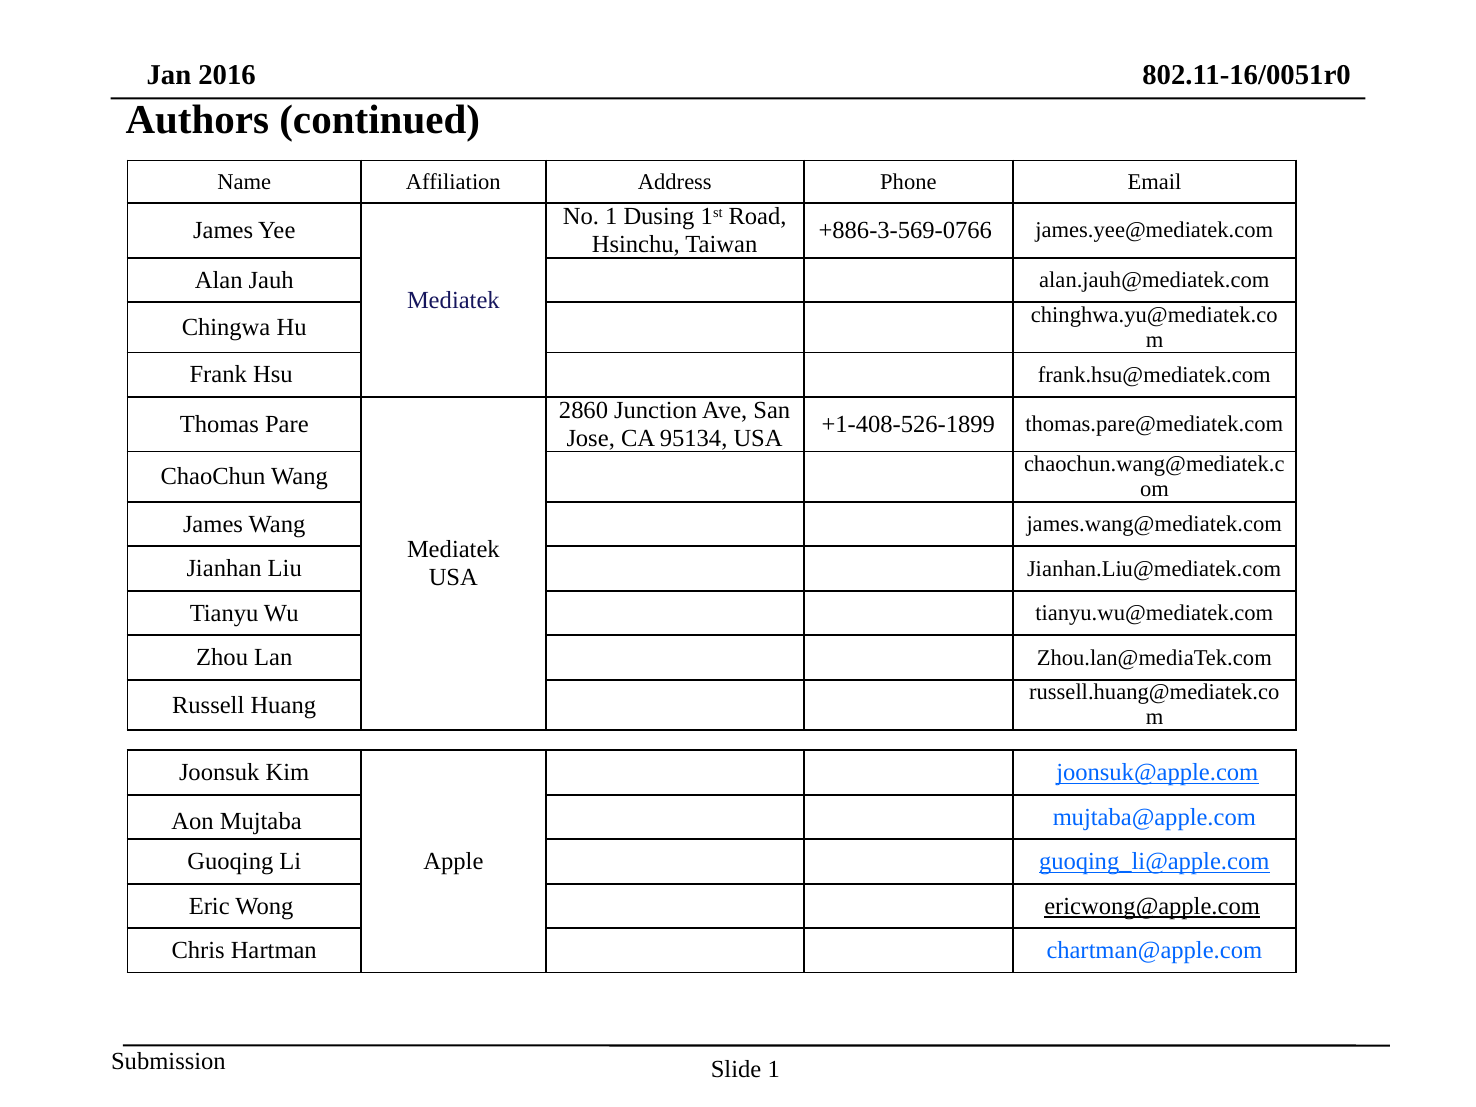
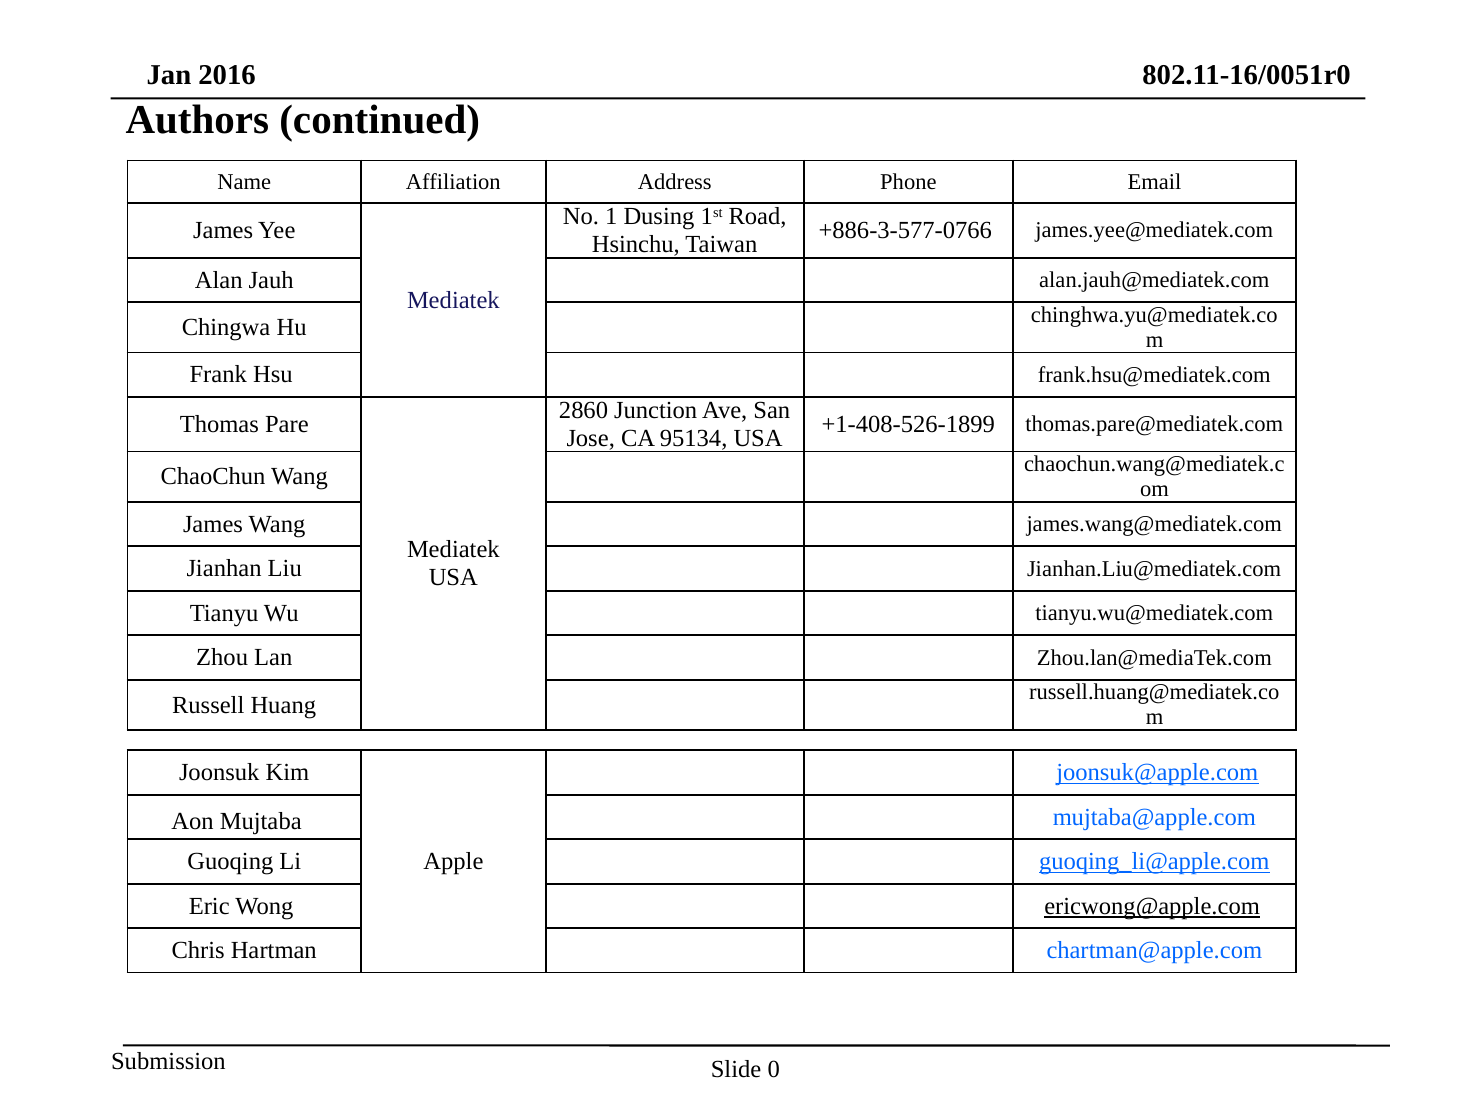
+886-3-569-0766: +886-3-569-0766 -> +886-3-577-0766
Slide 1: 1 -> 0
